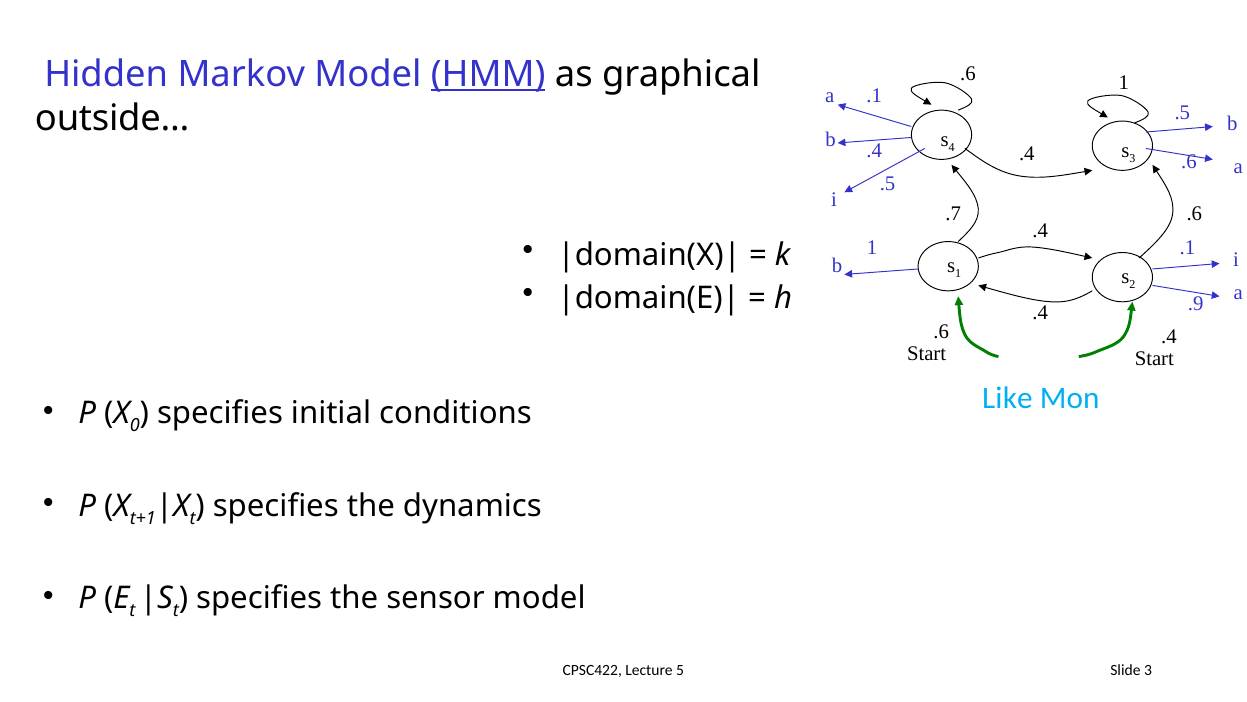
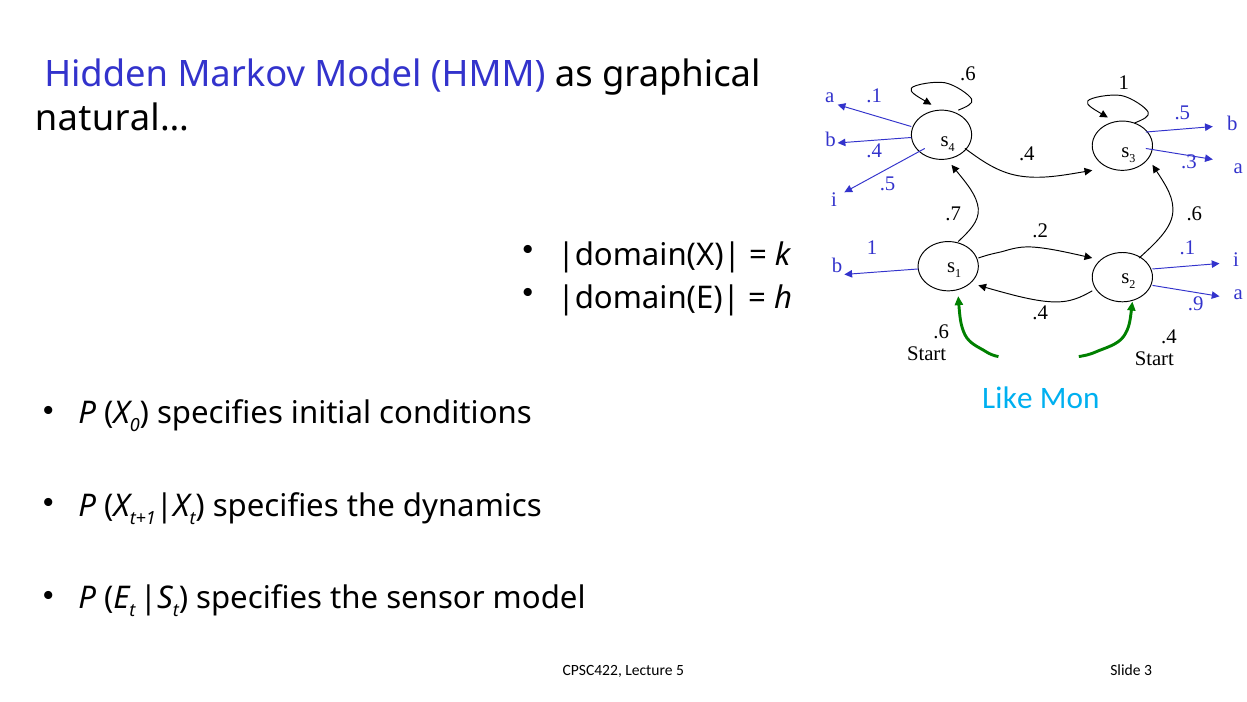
HMM underline: present -> none
outside…: outside… -> natural…
.6 at (1189, 161): .6 -> .3
.4 at (1040, 230): .4 -> .2
